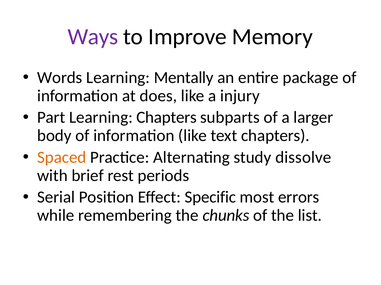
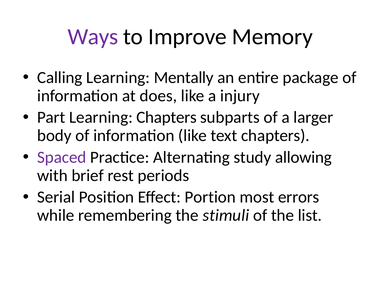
Words: Words -> Calling
Spaced colour: orange -> purple
dissolve: dissolve -> allowing
Specific: Specific -> Portion
chunks: chunks -> stimuli
